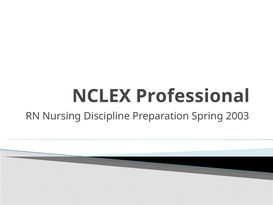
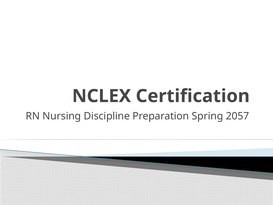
Professional: Professional -> Certification
2003: 2003 -> 2057
